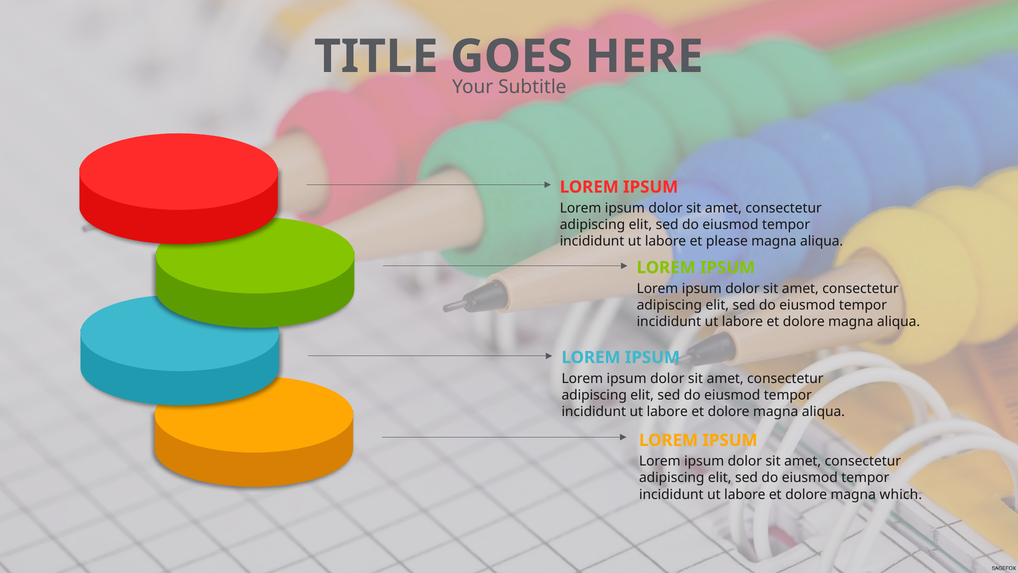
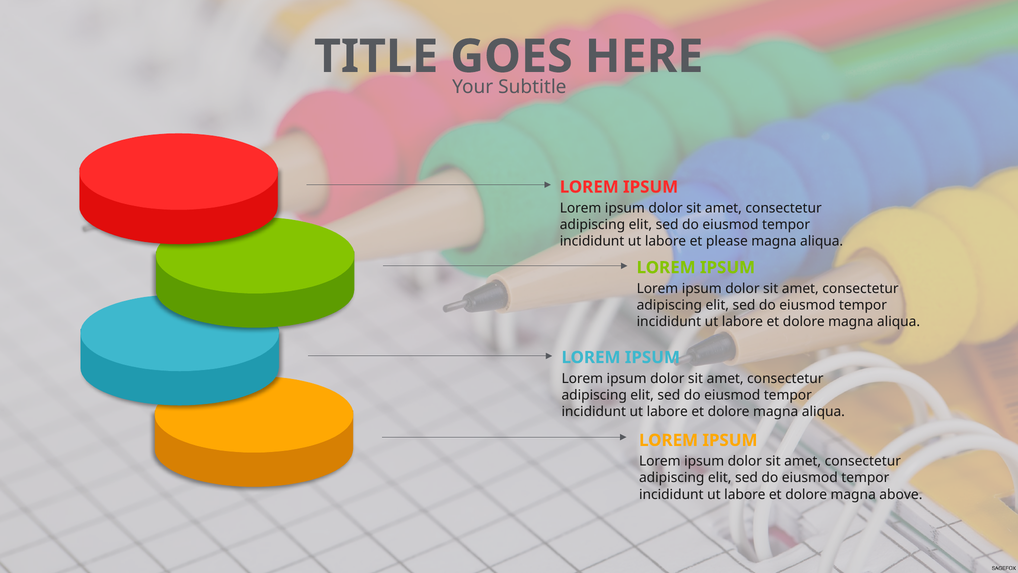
which: which -> above
